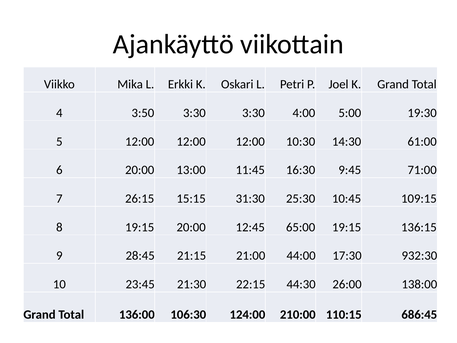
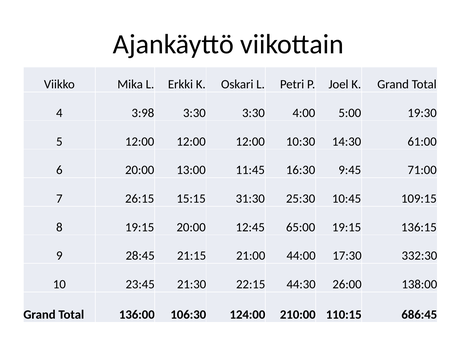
3:50: 3:50 -> 3:98
932:30: 932:30 -> 332:30
